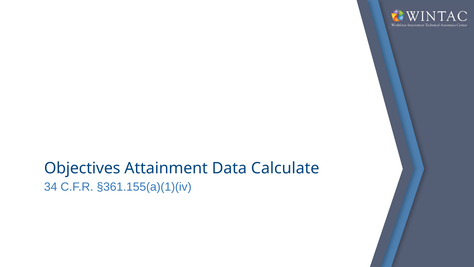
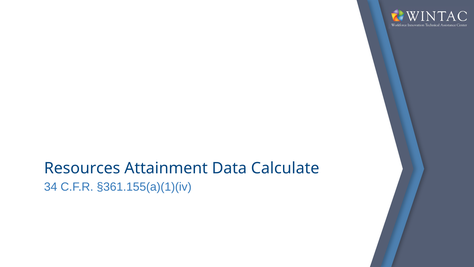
Objectives: Objectives -> Resources
